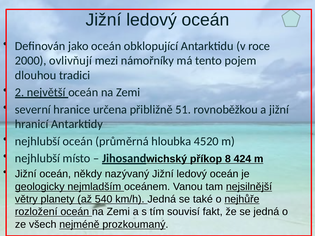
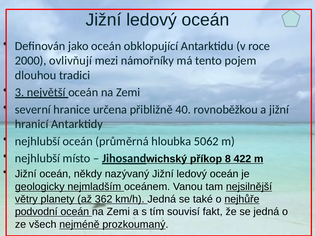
2: 2 -> 3
51: 51 -> 40
4520: 4520 -> 5062
424: 424 -> 422
540: 540 -> 362
rozložení: rozložení -> podvodní
